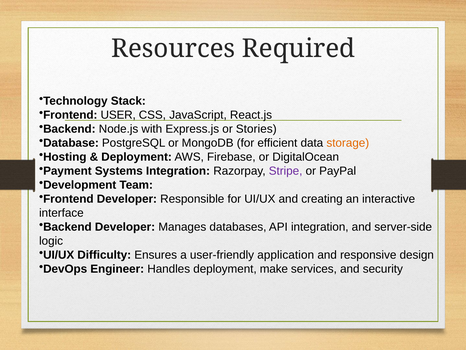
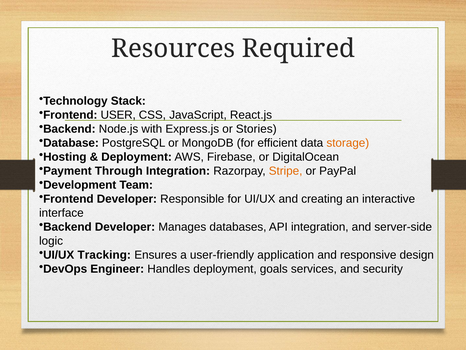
Systems: Systems -> Through
Stripe colour: purple -> orange
Difficulty: Difficulty -> Tracking
make: make -> goals
